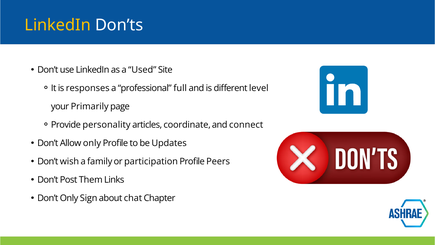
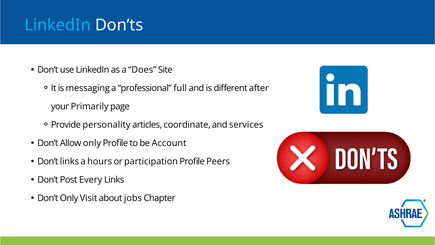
LinkedIn at (58, 25) colour: yellow -> light blue
Used: Used -> Does
responses: responses -> messaging
level: level -> after
connect: connect -> services
Updates: Updates -> Account
Don’t wish: wish -> links
family: family -> hours
Them: Them -> Every
Sign: Sign -> Visit
chat: chat -> jobs
